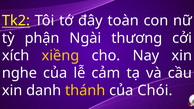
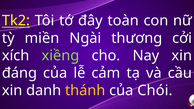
phận: phận -> miền
xiềng colour: yellow -> light green
nghe: nghe -> đáng
